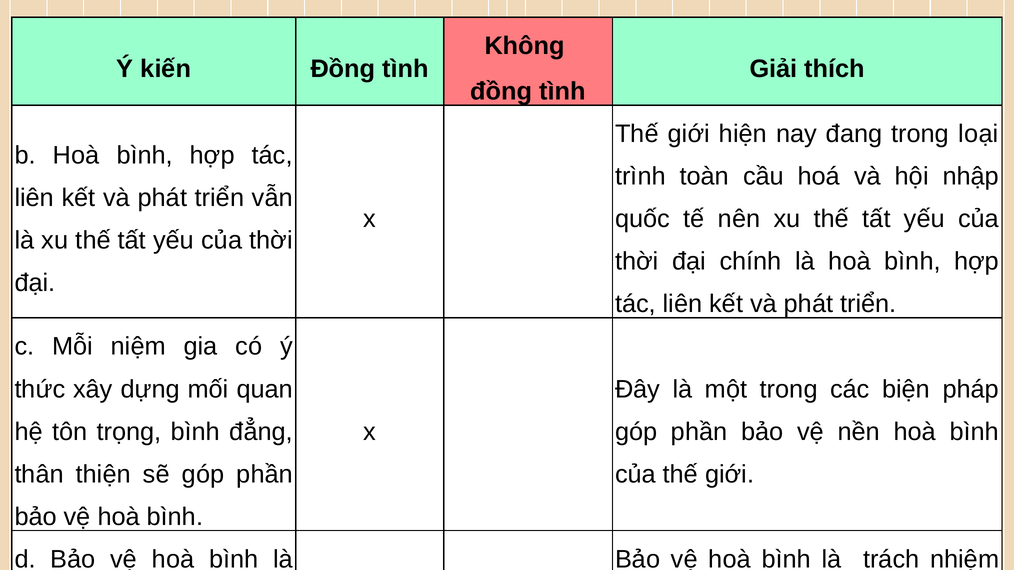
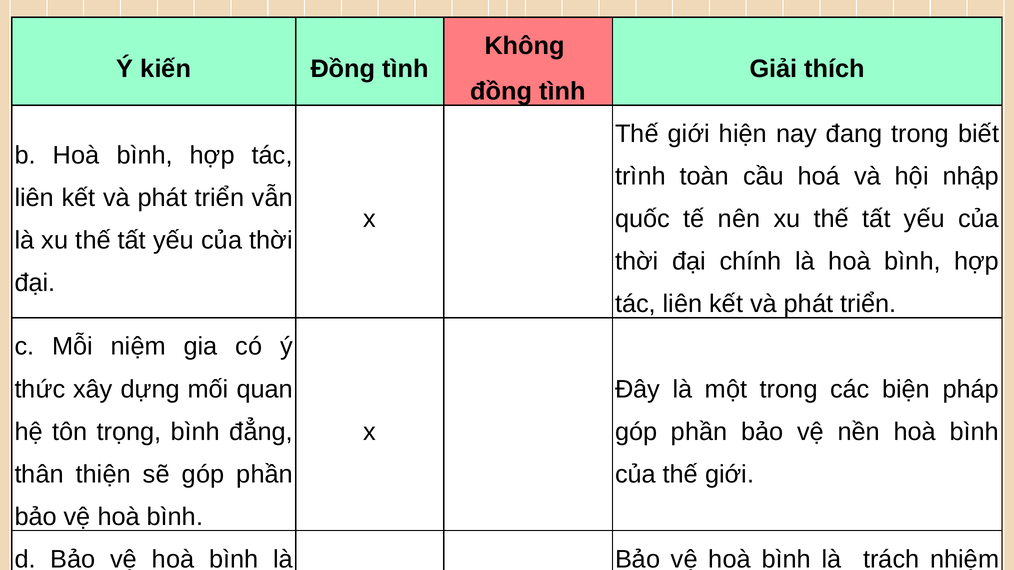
trong loại: loại -> biết
